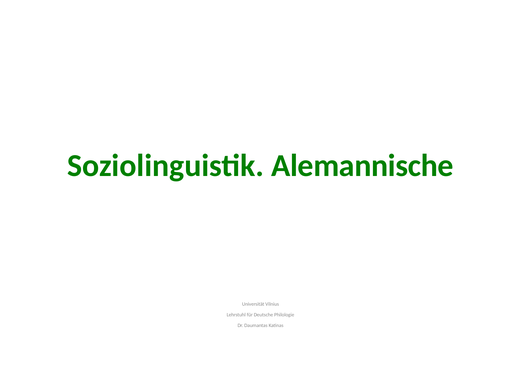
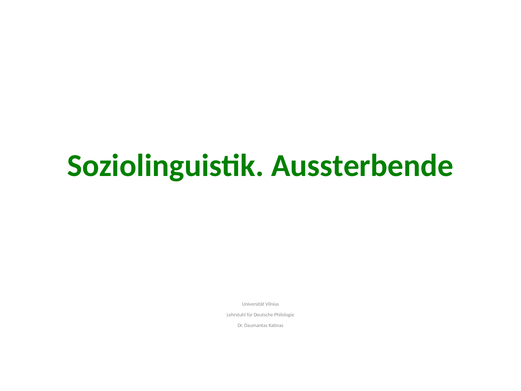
Alemannische: Alemannische -> Aussterbende
